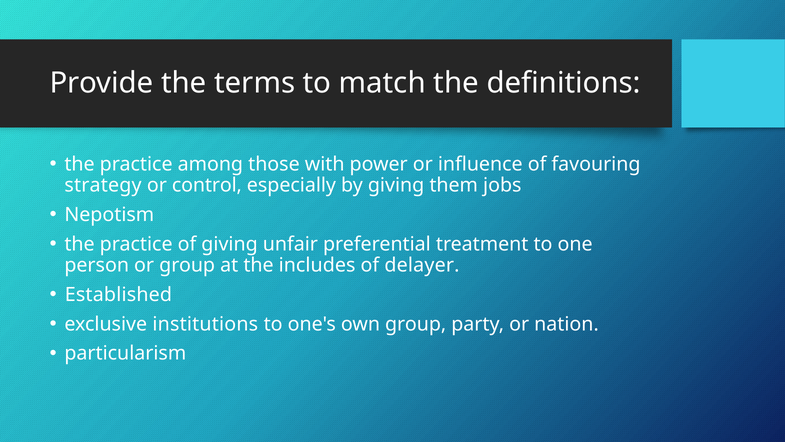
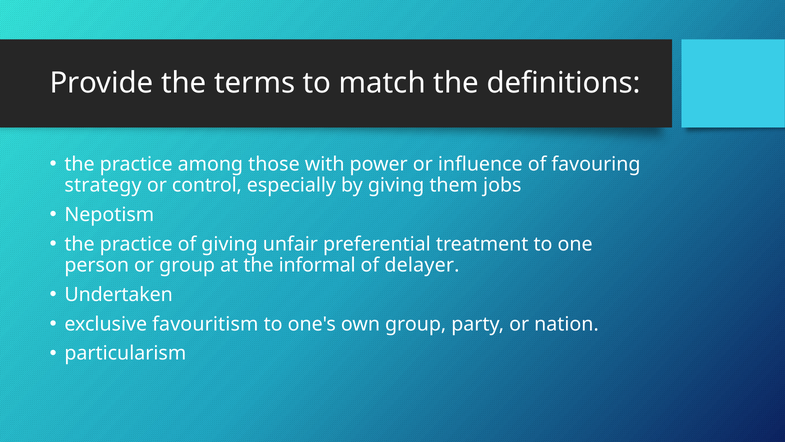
includes: includes -> informal
Established: Established -> Undertaken
institutions: institutions -> favouritism
